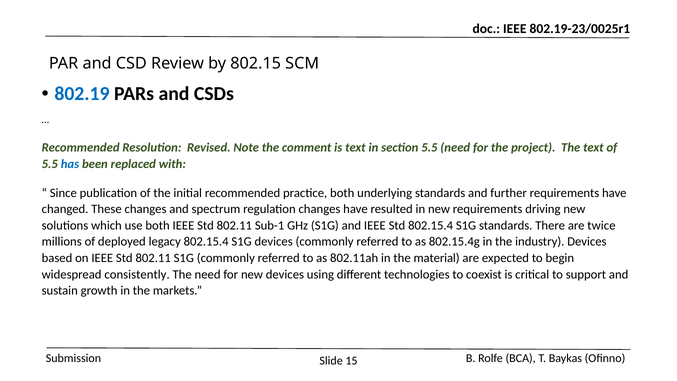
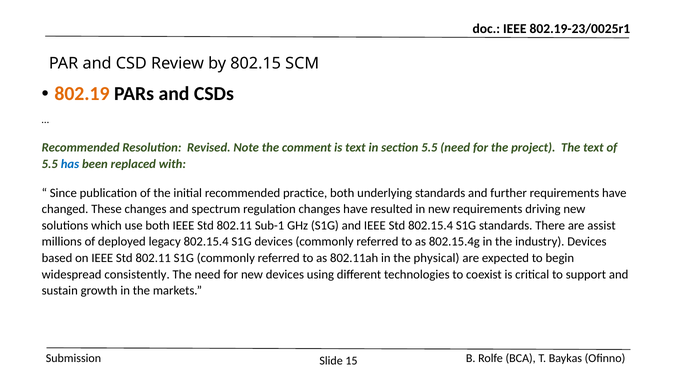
802.19 colour: blue -> orange
twice: twice -> assist
material: material -> physical
